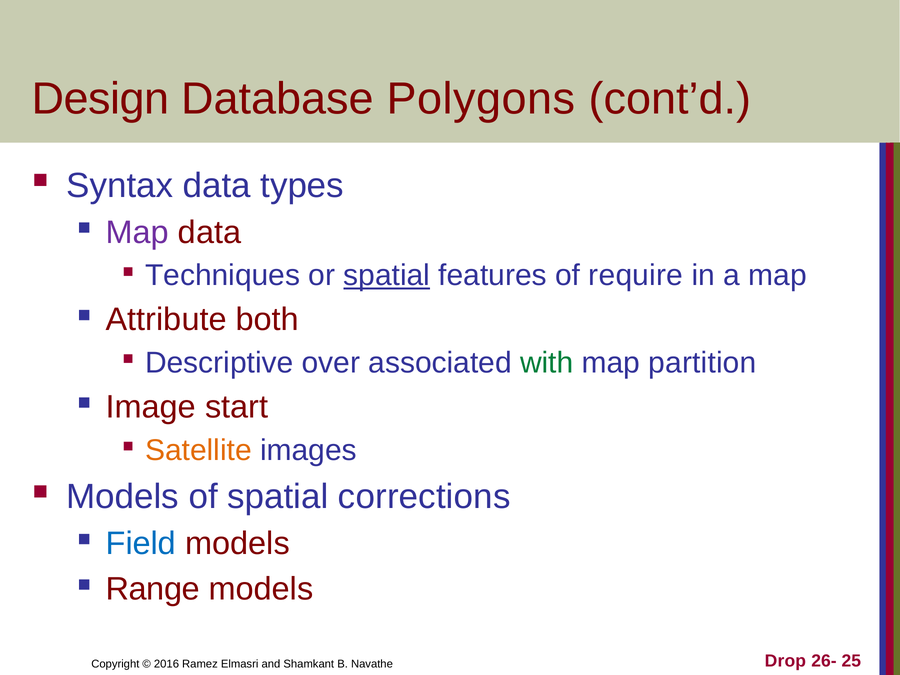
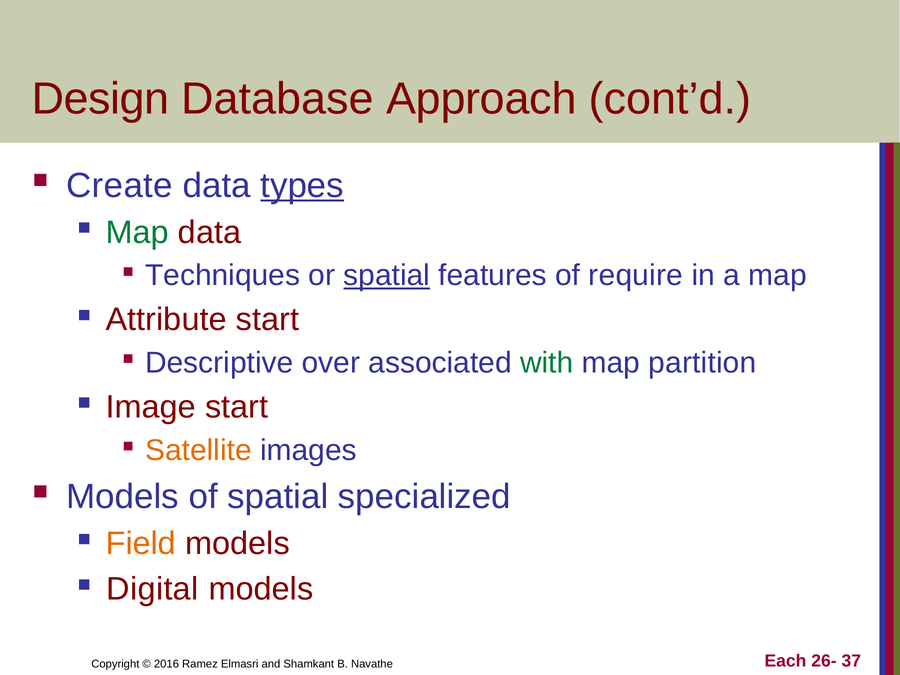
Polygons: Polygons -> Approach
Syntax: Syntax -> Create
types underline: none -> present
Map at (137, 232) colour: purple -> green
Attribute both: both -> start
corrections: corrections -> specialized
Field colour: blue -> orange
Range: Range -> Digital
Drop: Drop -> Each
25: 25 -> 37
